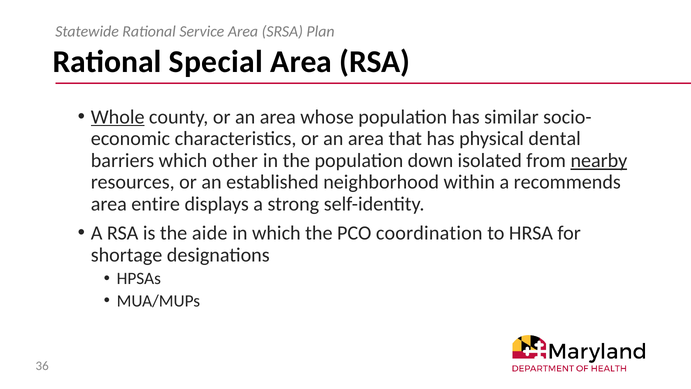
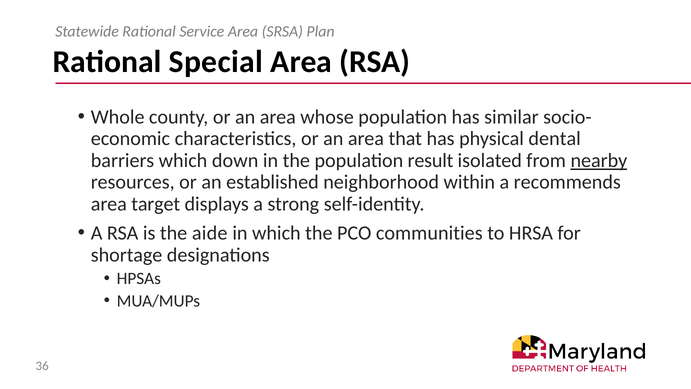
Whole underline: present -> none
other: other -> down
down: down -> result
entire: entire -> target
coordination: coordination -> communities
